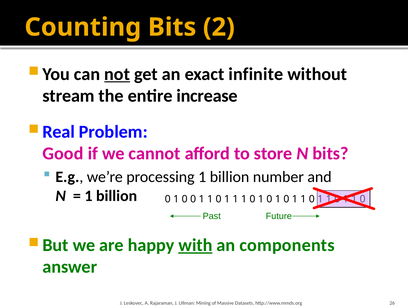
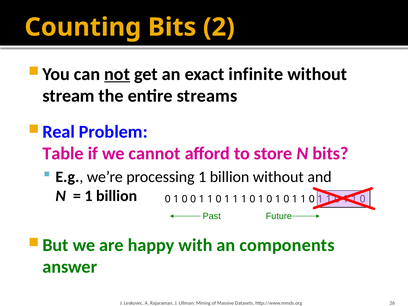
increase: increase -> streams
Good: Good -> Table
billion number: number -> without
with underline: present -> none
